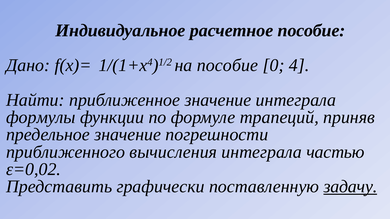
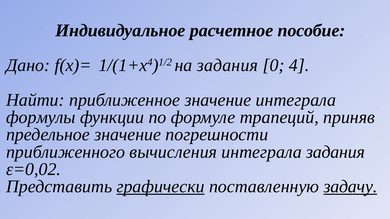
на пособие: пособие -> задания
интеграла частью: частью -> задания
графически underline: none -> present
